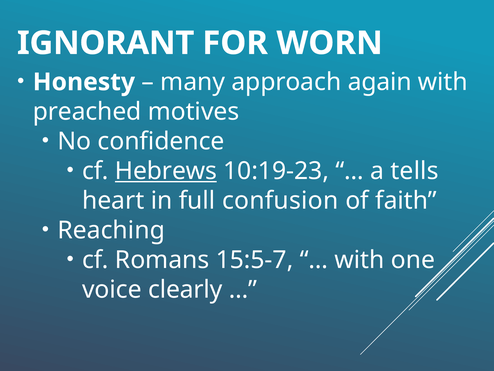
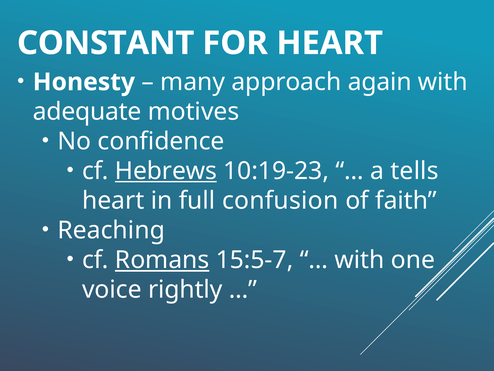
IGNORANT: IGNORANT -> CONSTANT
FOR WORN: WORN -> HEART
preached: preached -> adequate
Romans underline: none -> present
clearly: clearly -> rightly
